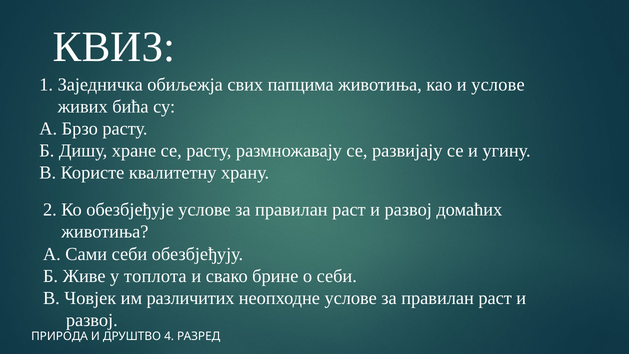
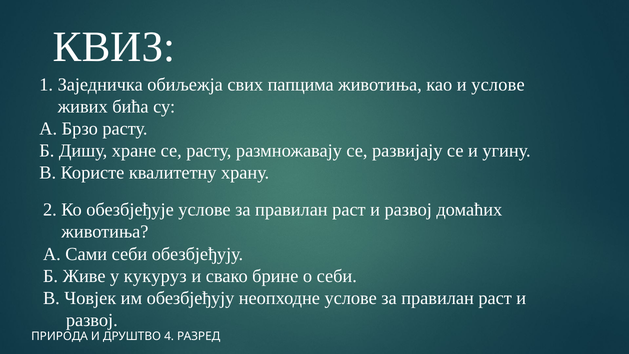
топлота: топлота -> кукуруз
им различитих: различитих -> обезбјеђују
